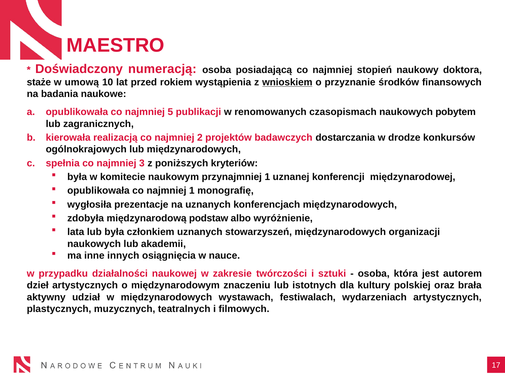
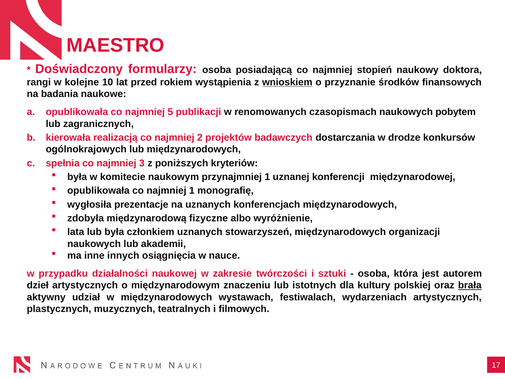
numeracją: numeracją -> formularzy
staże: staże -> rangi
umową: umową -> kolejne
podstaw: podstaw -> fizyczne
brała underline: none -> present
